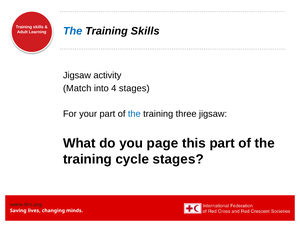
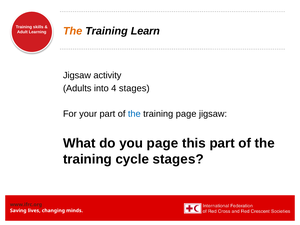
The at (73, 31) colour: blue -> orange
Skills at (145, 31): Skills -> Learn
Match: Match -> Adults
training three: three -> page
